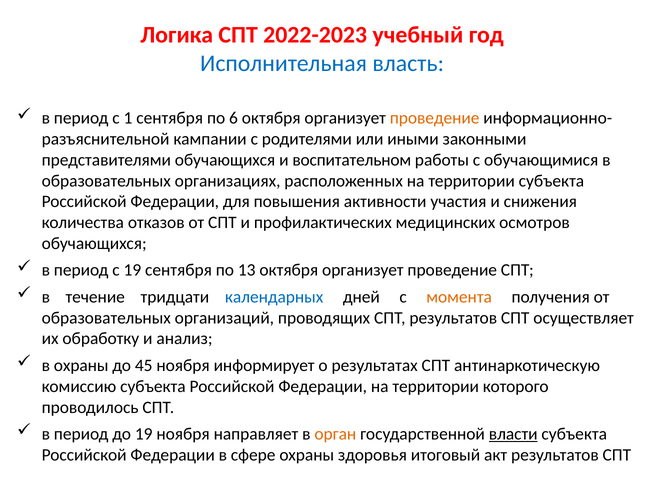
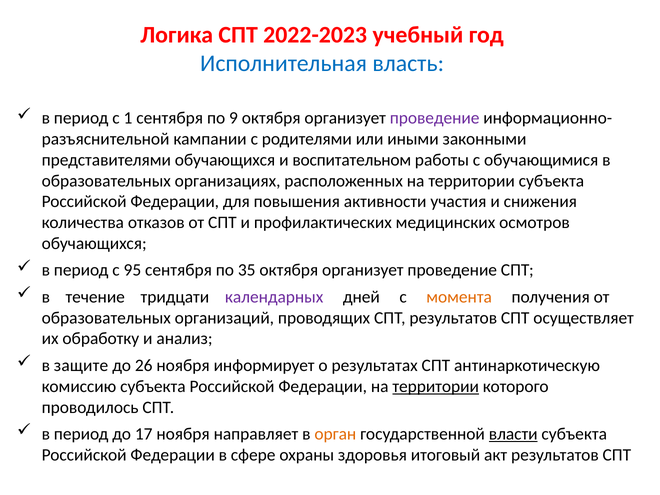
6: 6 -> 9
проведение at (435, 118) colour: orange -> purple
с 19: 19 -> 95
13: 13 -> 35
календарных colour: blue -> purple
в охраны: охраны -> защите
45: 45 -> 26
территории at (436, 386) underline: none -> present
до 19: 19 -> 17
